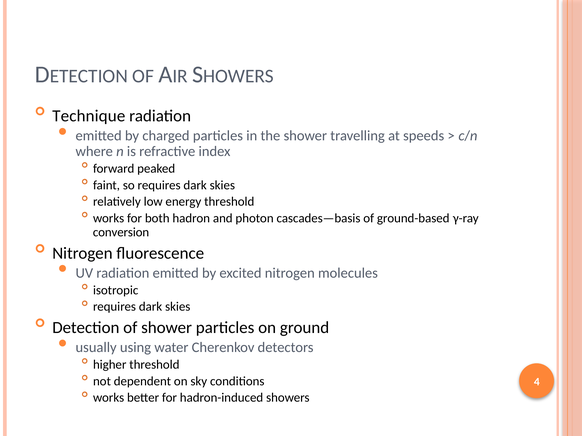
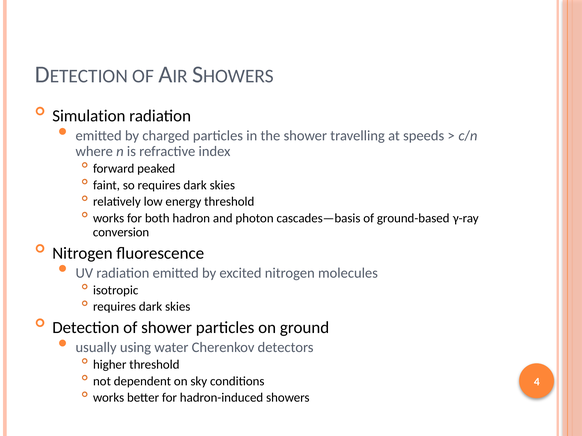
Technique: Technique -> Simulation
